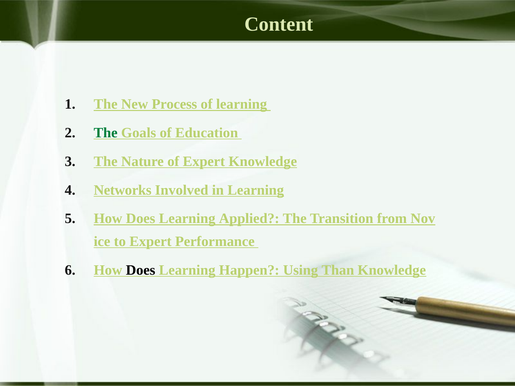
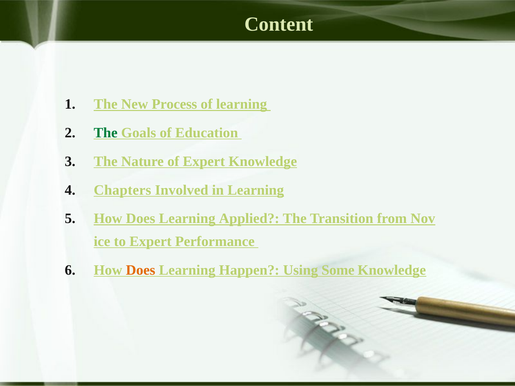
Networks: Networks -> Chapters
Does at (141, 270) colour: black -> orange
Than: Than -> Some
